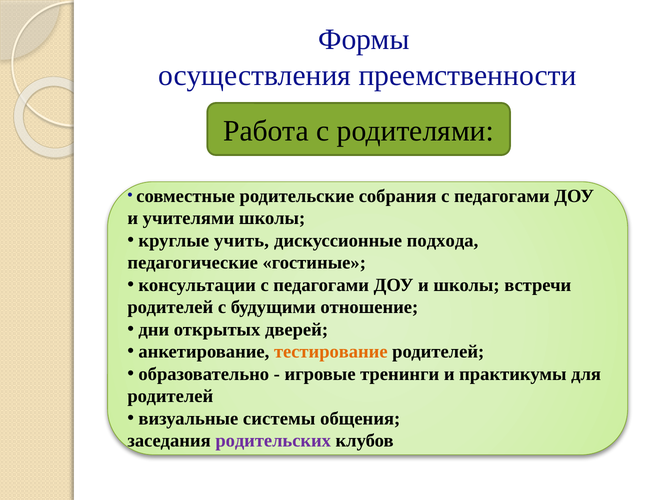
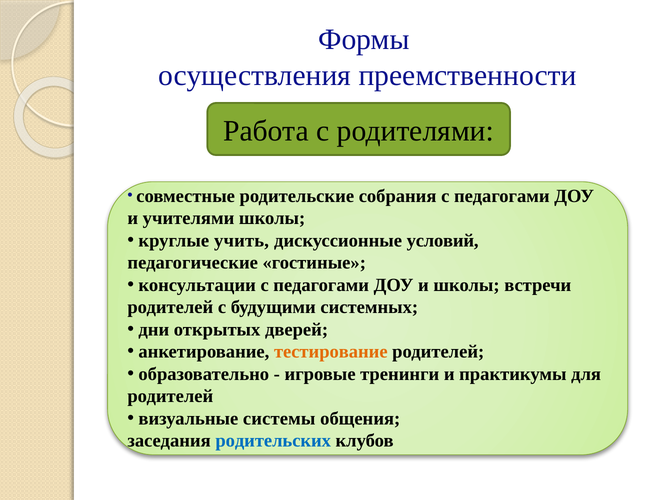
подхода: подхода -> условий
отношение: отношение -> системных
родительских colour: purple -> blue
